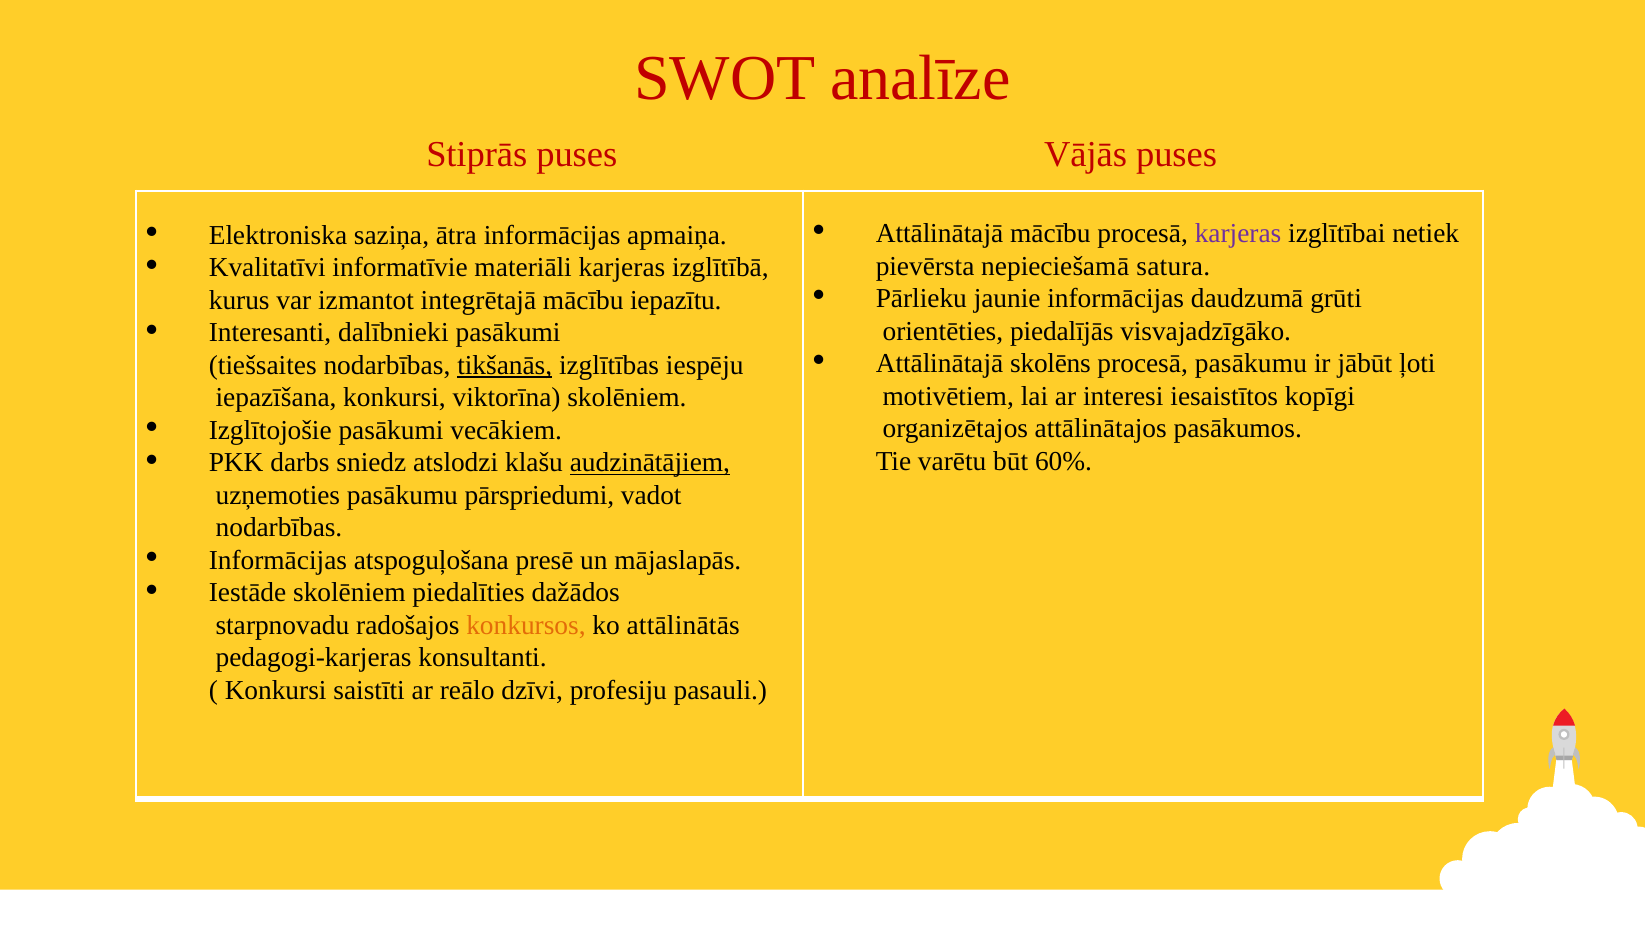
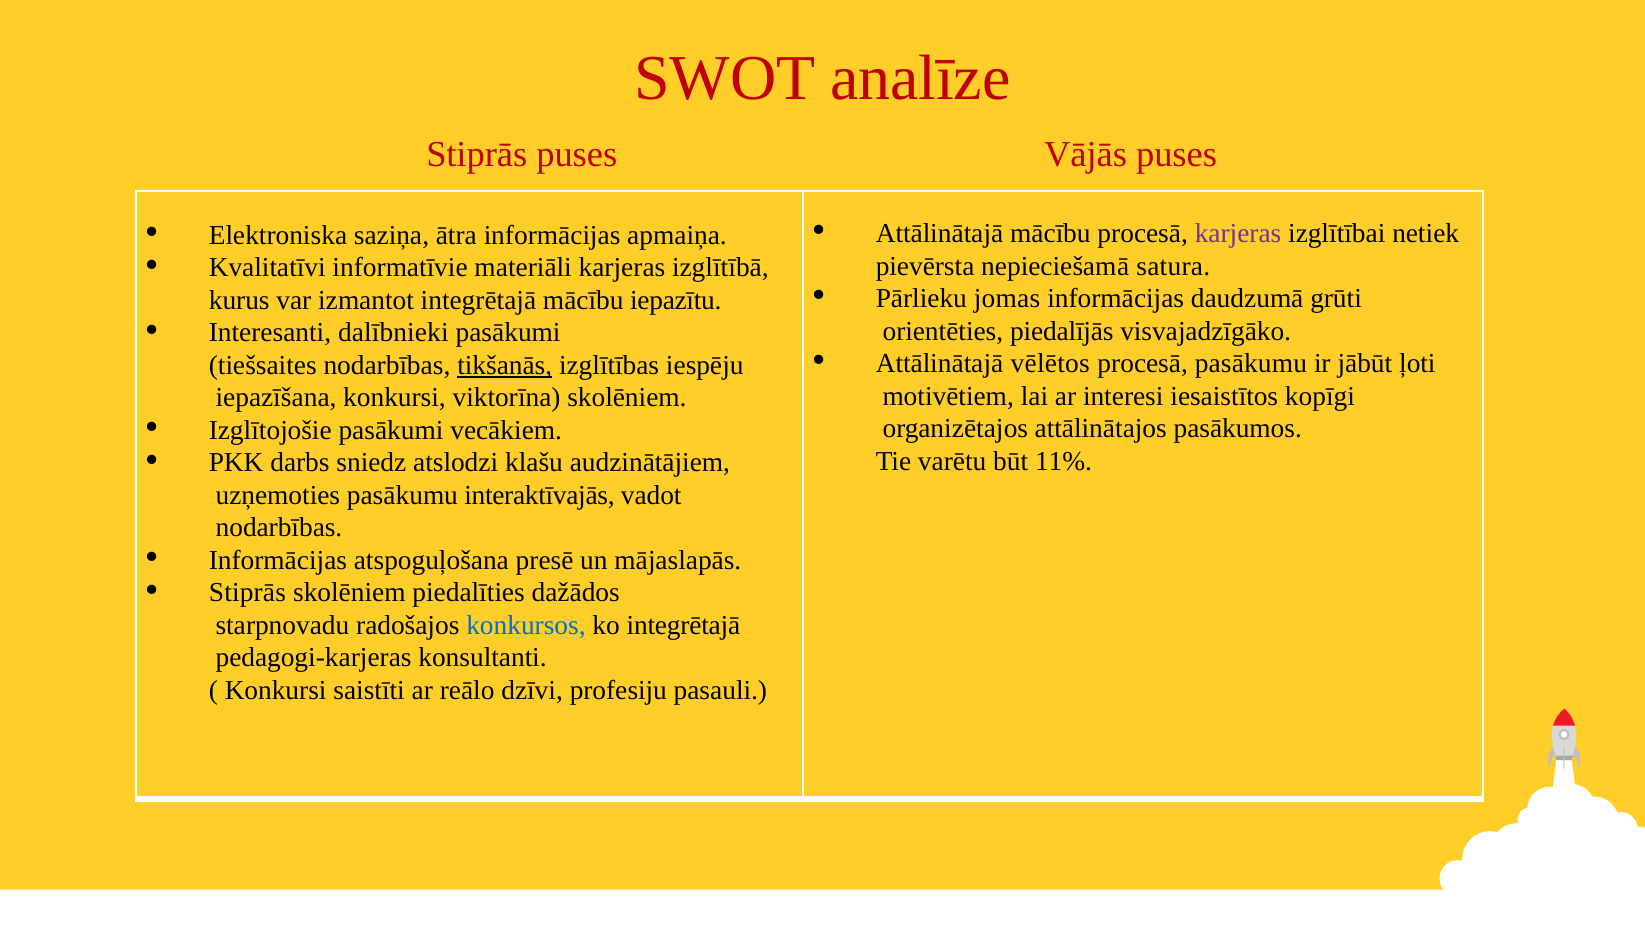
jaunie: jaunie -> jomas
skolēns: skolēns -> vēlētos
60%: 60% -> 11%
audzinātājiem underline: present -> none
pārspriedumi: pārspriedumi -> interaktīvajās
Iestāde at (248, 593): Iestāde -> Stiprās
konkursos colour: orange -> blue
ko attālinātās: attālinātās -> integrētajā
